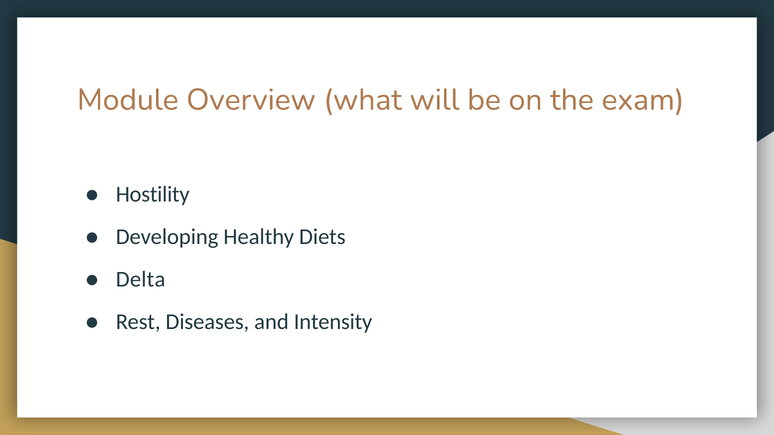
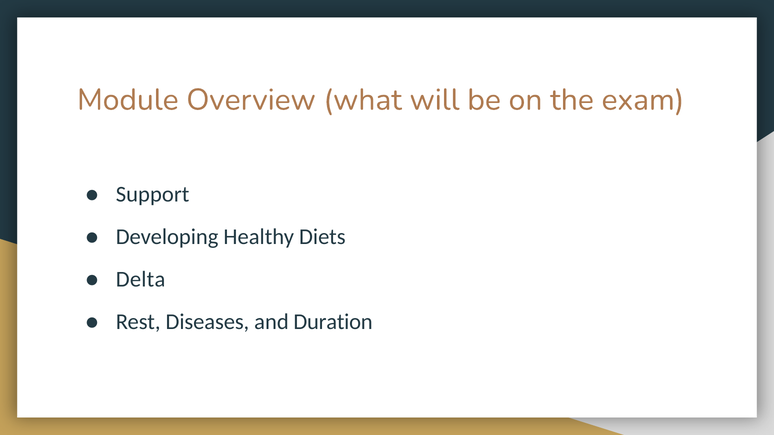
Hostility: Hostility -> Support
Intensity: Intensity -> Duration
